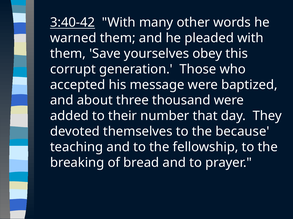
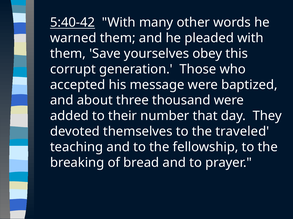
3:40-42: 3:40-42 -> 5:40-42
because: because -> traveled
